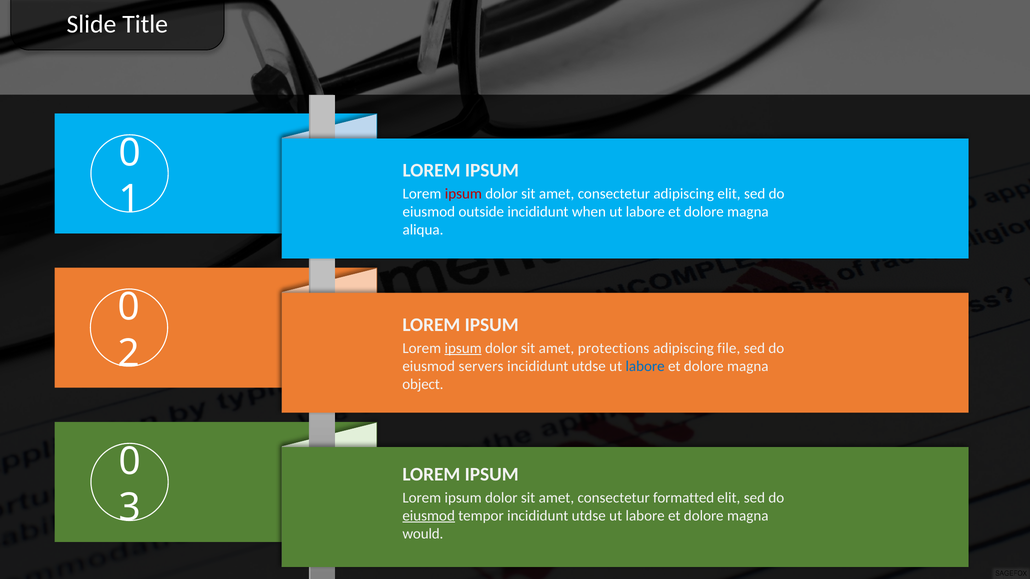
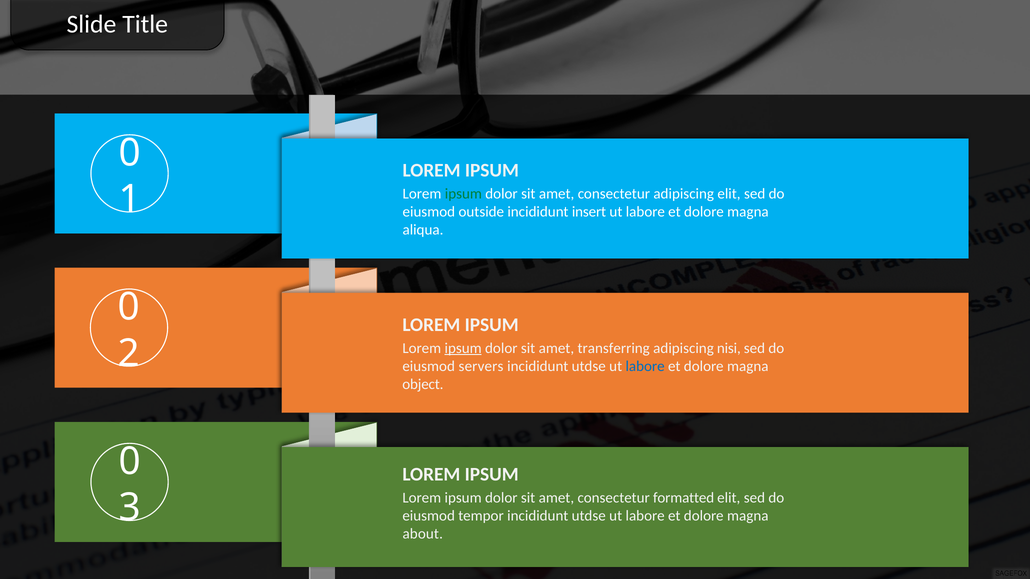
ipsum at (463, 194) colour: red -> green
when: when -> insert
protections: protections -> transferring
file: file -> nisi
eiusmod at (429, 516) underline: present -> none
would: would -> about
